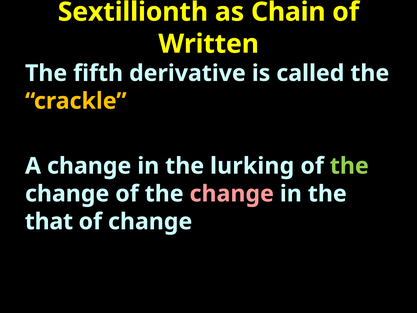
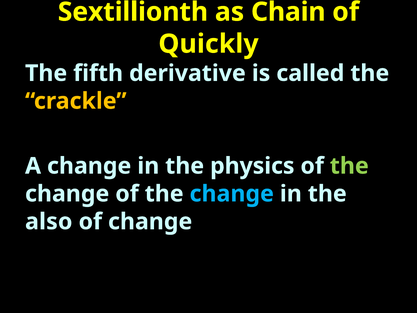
Written: Written -> Quickly
lurking: lurking -> physics
change at (232, 194) colour: pink -> light blue
that: that -> also
